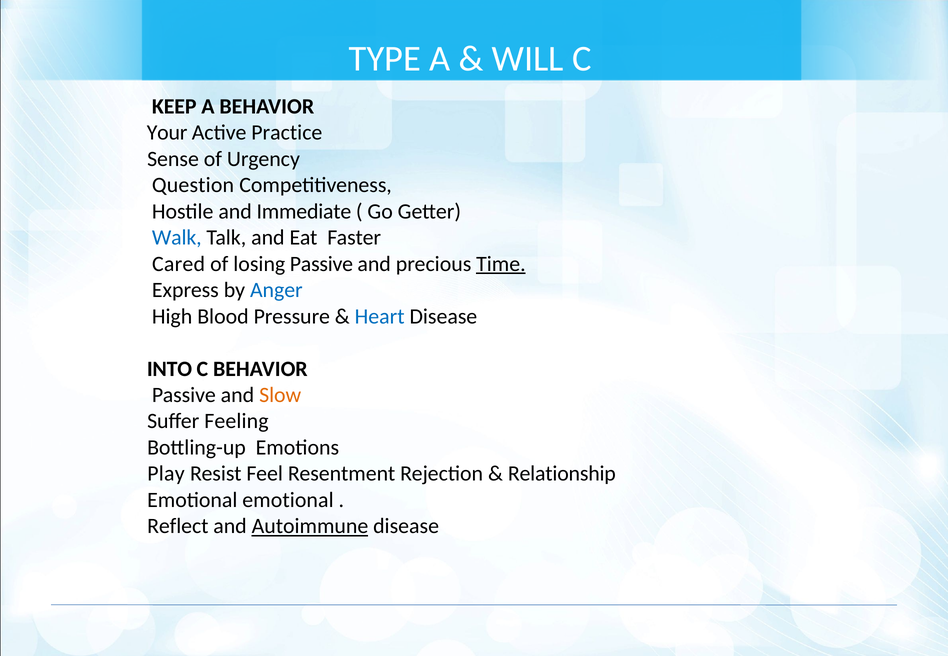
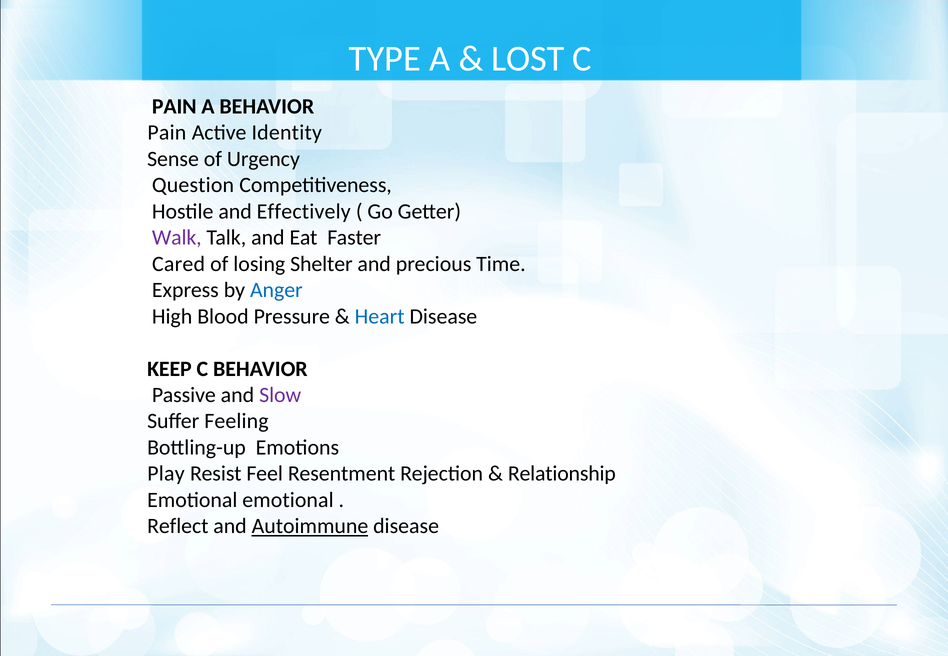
WILL: WILL -> LOST
KEEP at (174, 106): KEEP -> PAIN
Your at (167, 133): Your -> Pain
Practice: Practice -> Identity
Immediate: Immediate -> Effectively
Walk colour: blue -> purple
losing Passive: Passive -> Shelter
Time underline: present -> none
INTO: INTO -> KEEP
Slow colour: orange -> purple
